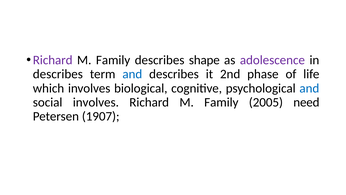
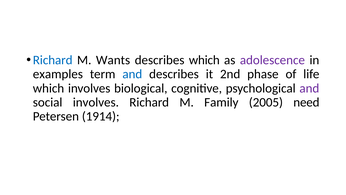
Richard at (53, 60) colour: purple -> blue
Family at (113, 60): Family -> Wants
describes shape: shape -> which
describes at (58, 74): describes -> examples
and at (309, 88) colour: blue -> purple
1907: 1907 -> 1914
